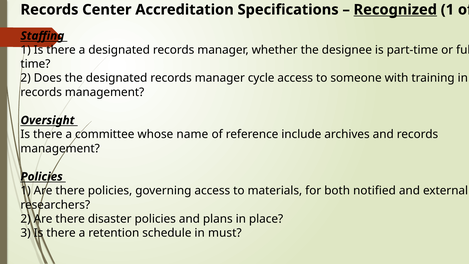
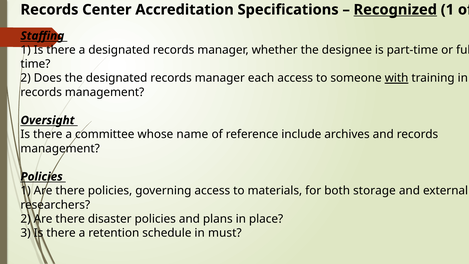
cycle: cycle -> each
with underline: none -> present
notified: notified -> storage
